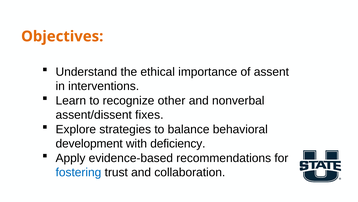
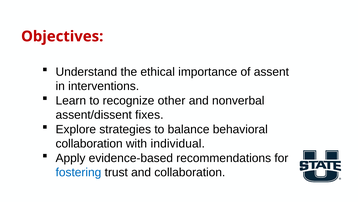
Objectives colour: orange -> red
development at (89, 143): development -> collaboration
deficiency: deficiency -> individual
